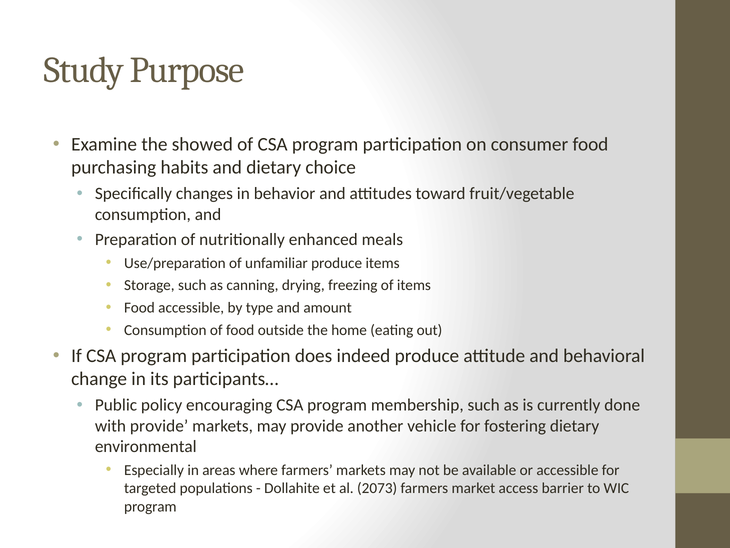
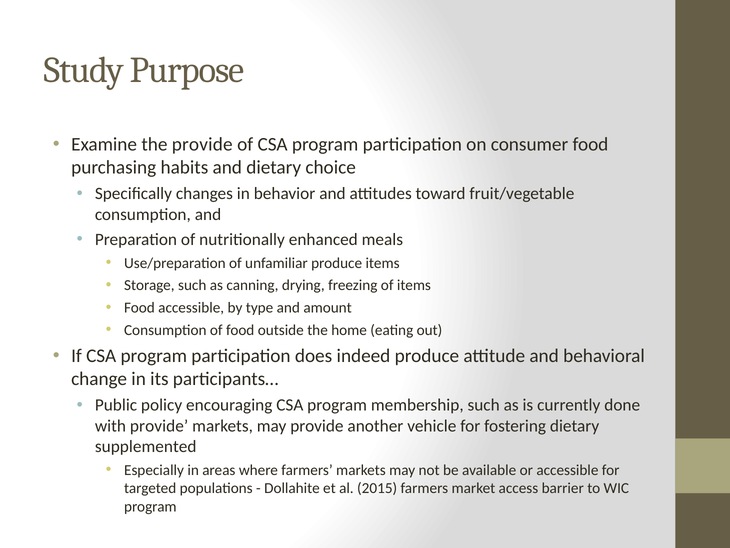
the showed: showed -> provide
environmental: environmental -> supplemented
2073: 2073 -> 2015
